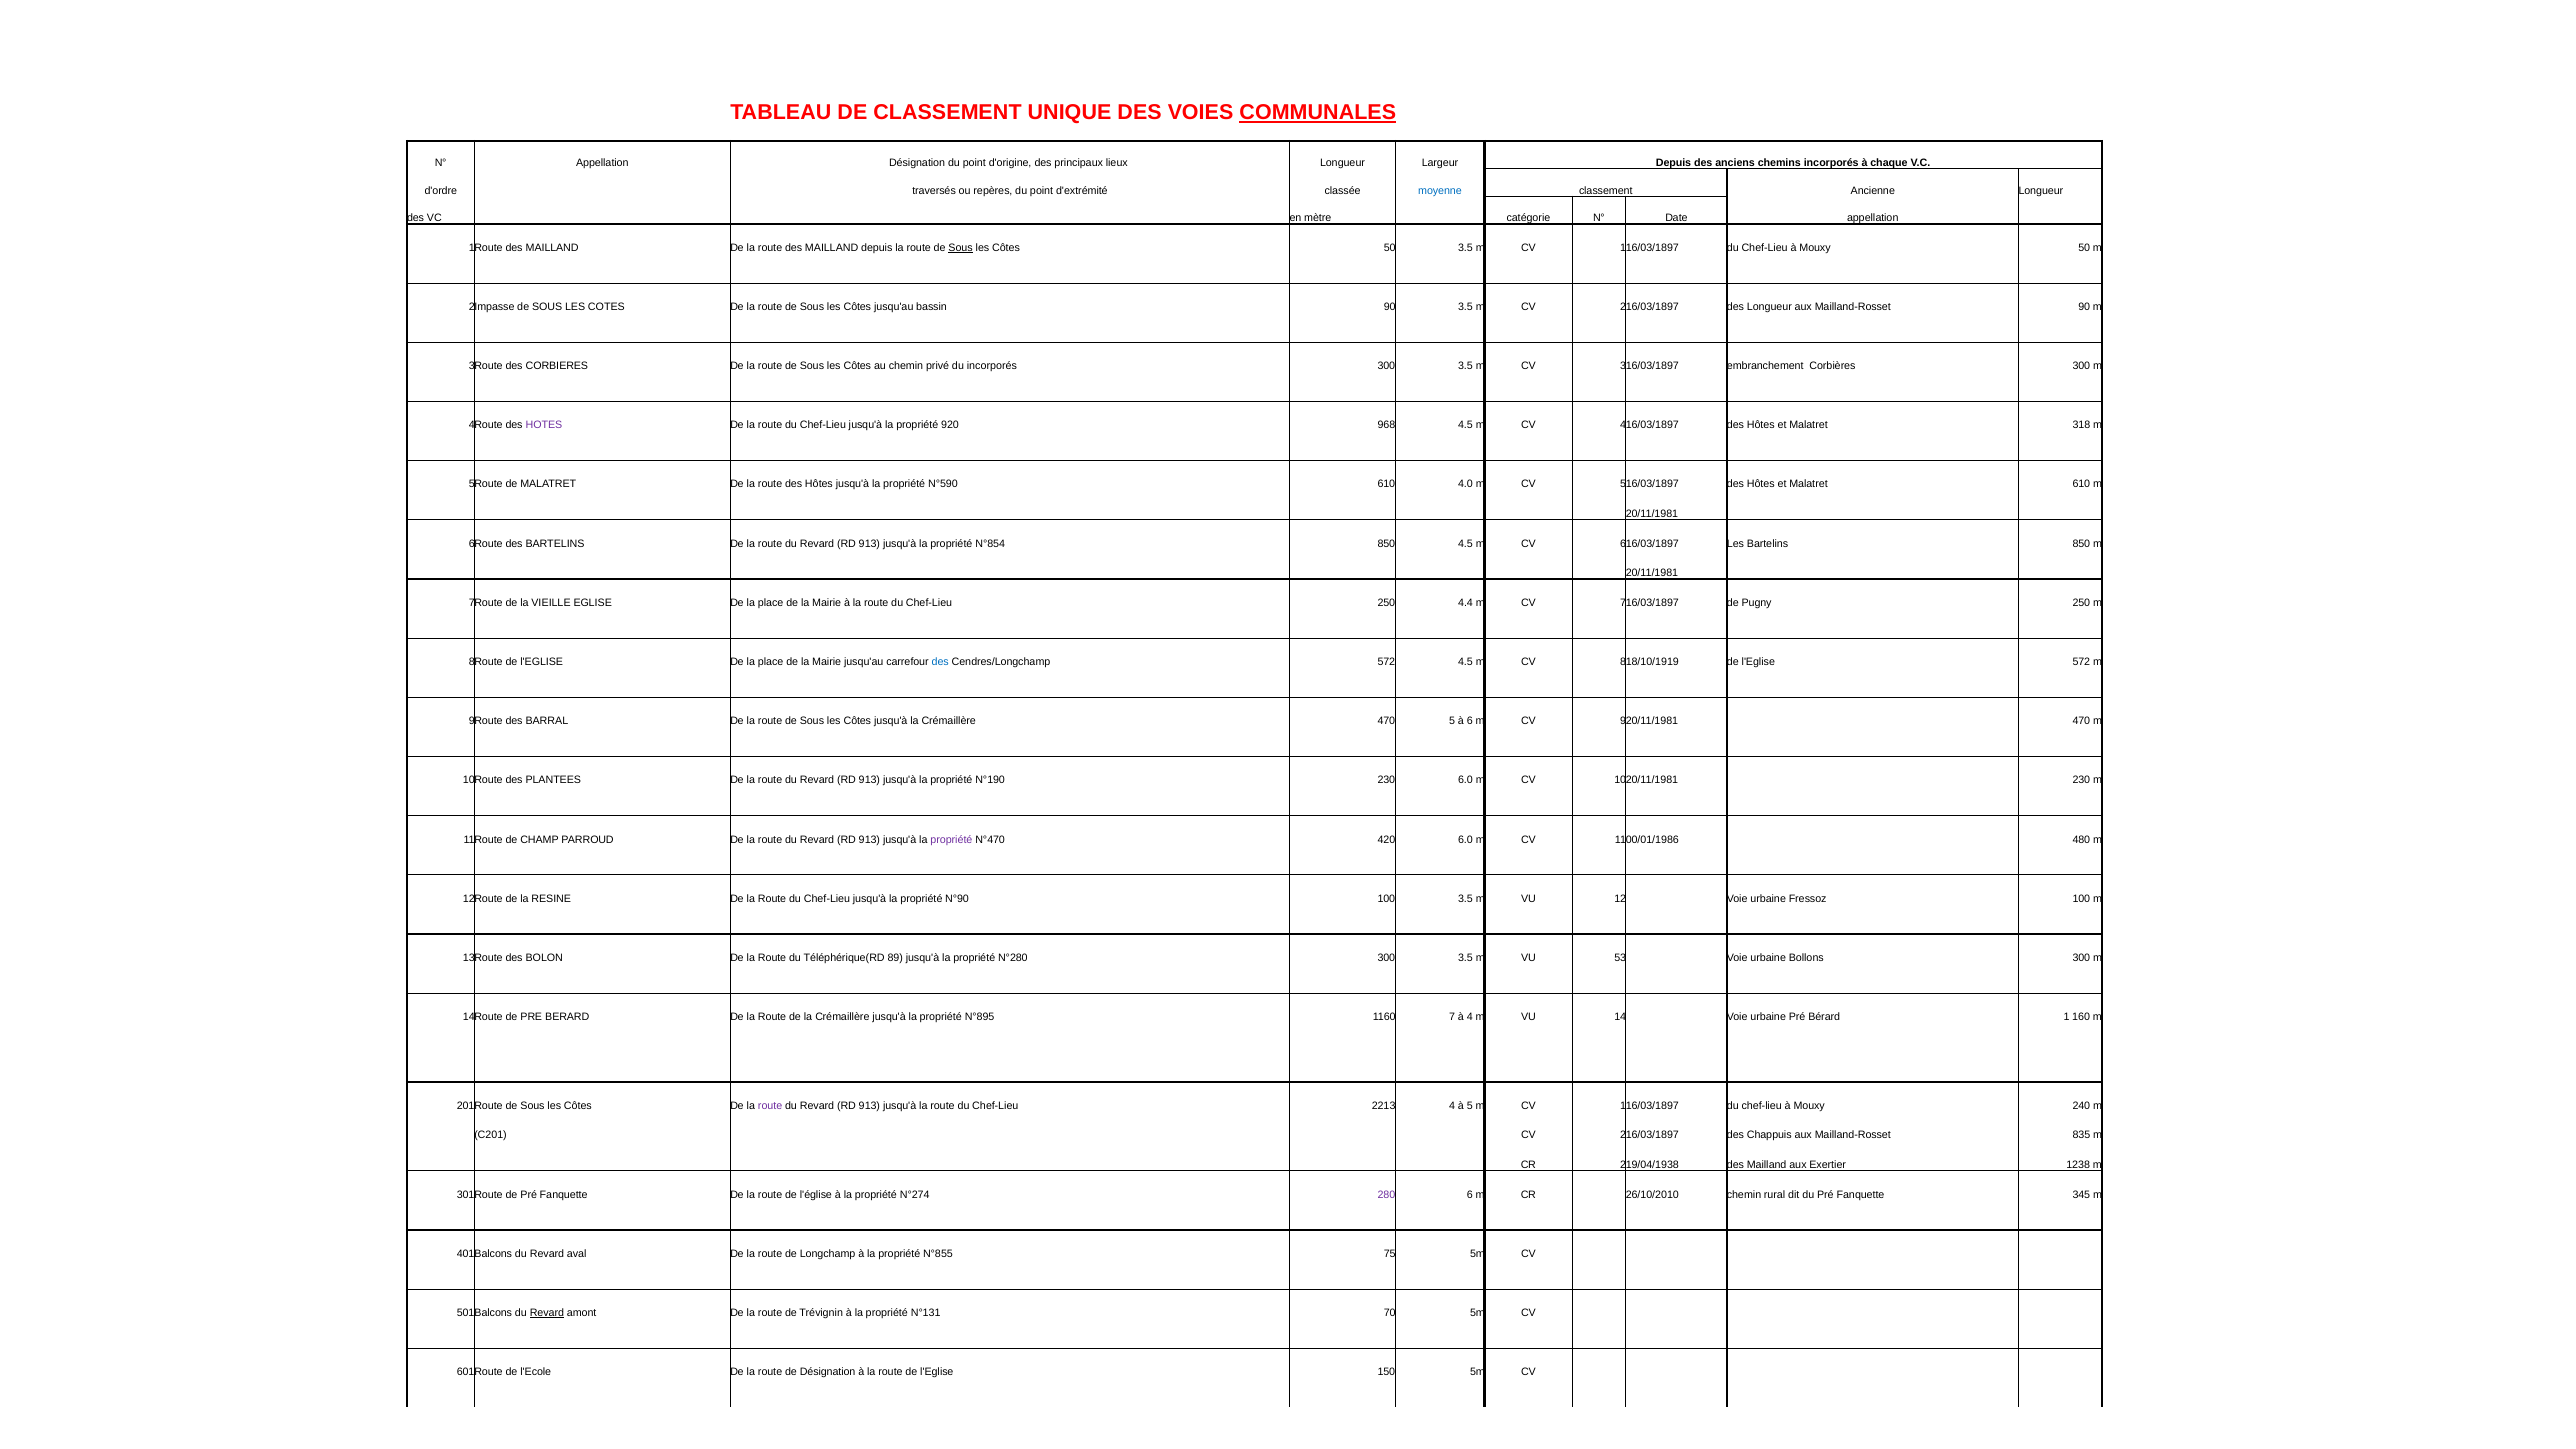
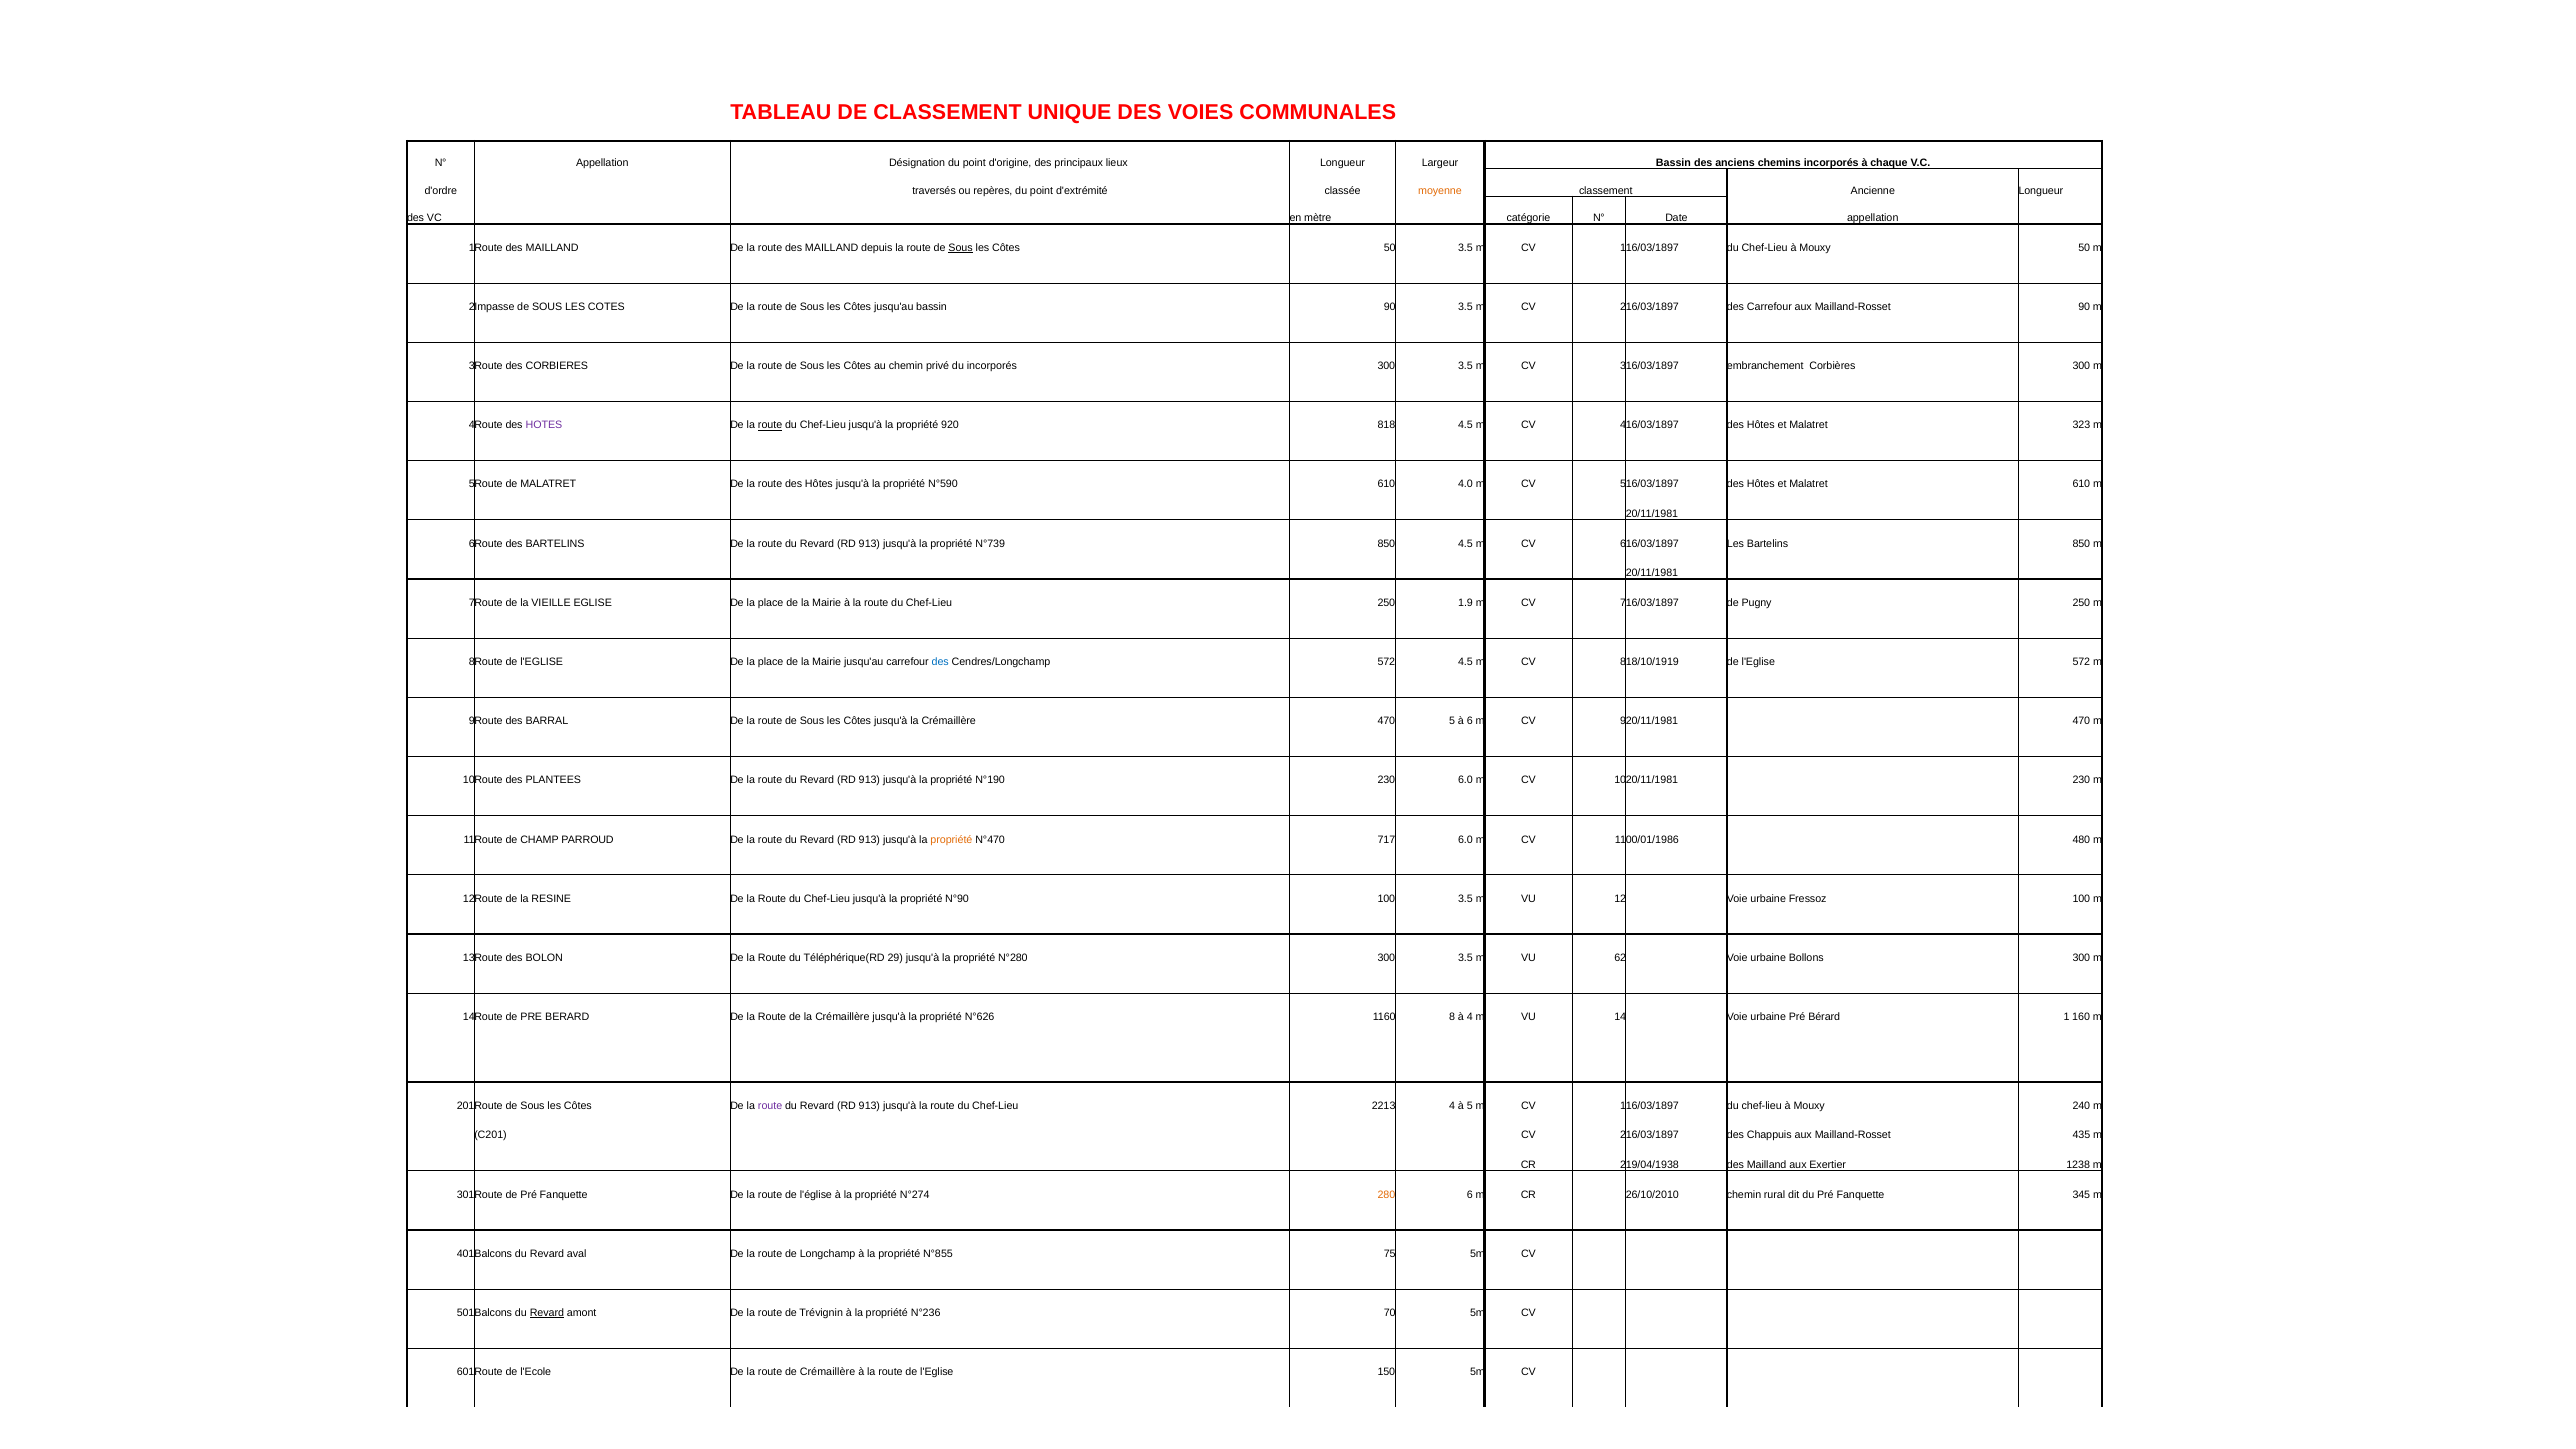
COMMUNALES underline: present -> none
Largeur Depuis: Depuis -> Bassin
moyenne colour: blue -> orange
des Longueur: Longueur -> Carrefour
route at (770, 425) underline: none -> present
968: 968 -> 818
318: 318 -> 323
N°854: N°854 -> N°739
4.4: 4.4 -> 1.9
propriété at (951, 839) colour: purple -> orange
420: 420 -> 717
89: 89 -> 29
53: 53 -> 62
N°895: N°895 -> N°626
7: 7 -> 8
835: 835 -> 435
280 colour: purple -> orange
N°131: N°131 -> N°236
de Désignation: Désignation -> Crémaillère
